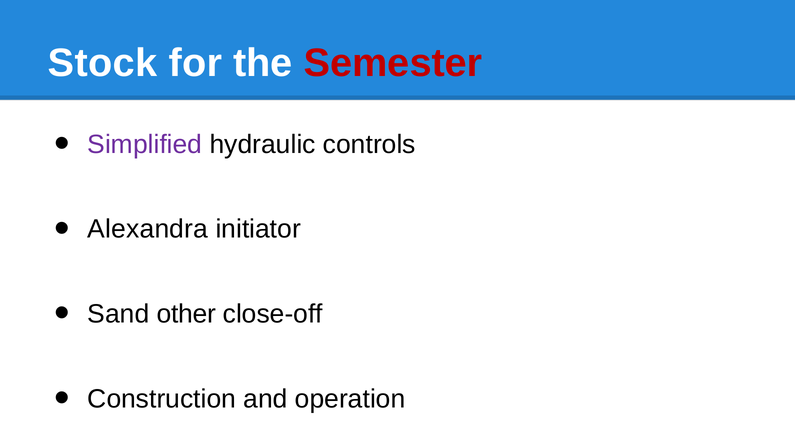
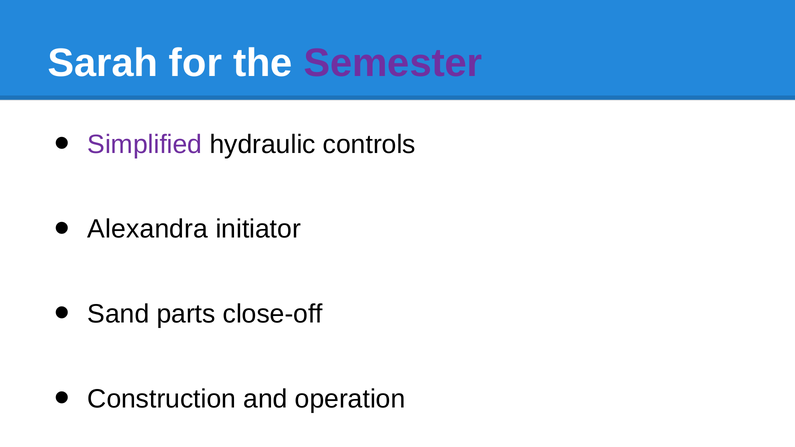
Stock: Stock -> Sarah
Semester colour: red -> purple
other: other -> parts
